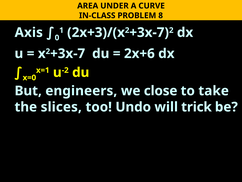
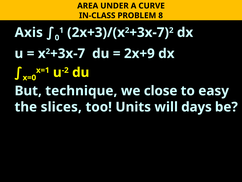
2x+6: 2x+6 -> 2x+9
engineers: engineers -> technique
take: take -> easy
Undo: Undo -> Units
trick: trick -> days
